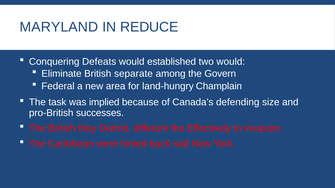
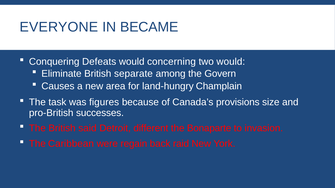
MARYLAND: MARYLAND -> EVERYONE
REDUCE: REDUCE -> BECAME
established: established -> concerning
Federal: Federal -> Causes
implied: implied -> figures
defending: defending -> provisions
they: they -> said
Effectively: Effectively -> Bonaparte
hinted: hinted -> regain
